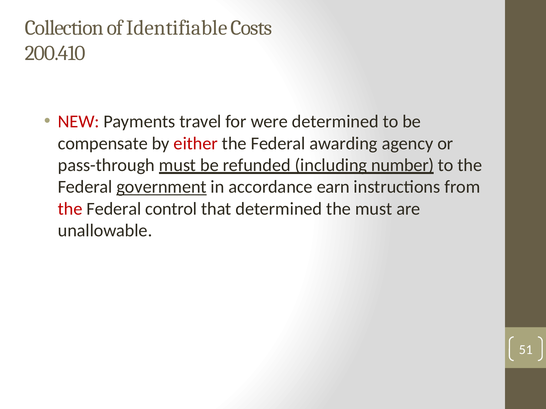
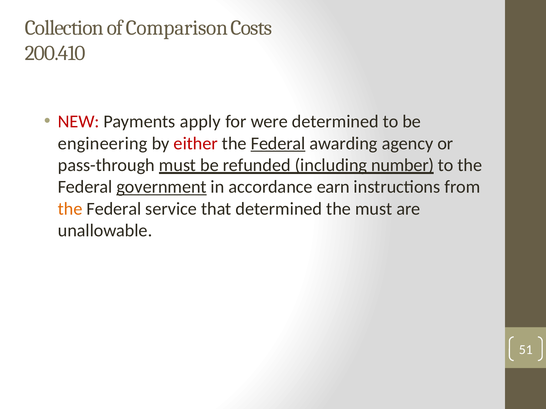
Identifiable: Identifiable -> Comparison
travel: travel -> apply
compensate: compensate -> engineering
Federal at (278, 144) underline: none -> present
the at (70, 209) colour: red -> orange
control: control -> service
